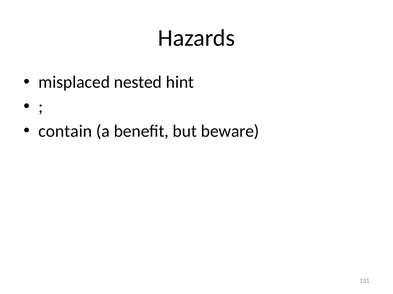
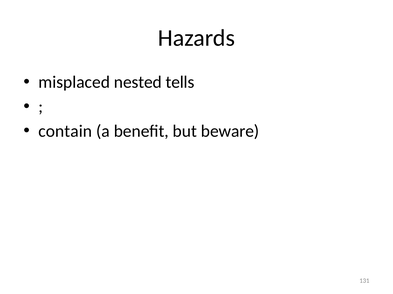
hint: hint -> tells
